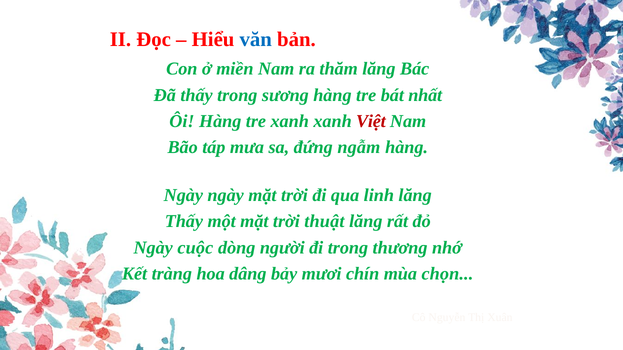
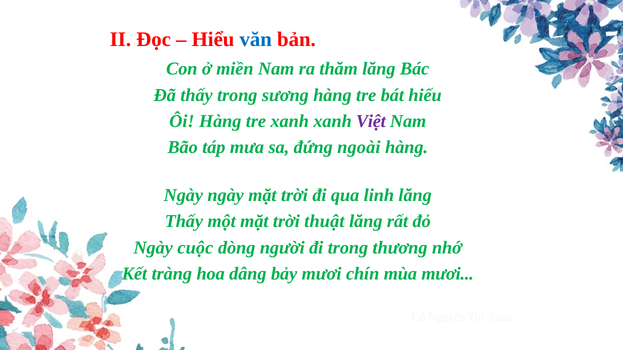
nhất: nhất -> hiếu
Việt colour: red -> purple
ngẫm: ngẫm -> ngoài
mùa chọn: chọn -> mươi
